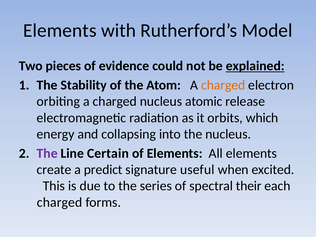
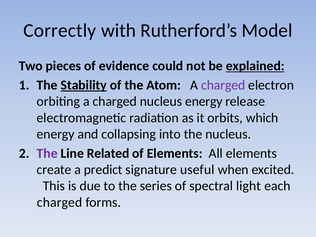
Elements at (60, 31): Elements -> Correctly
Stability underline: none -> present
charged at (223, 85) colour: orange -> purple
nucleus atomic: atomic -> energy
Certain: Certain -> Related
their: their -> light
